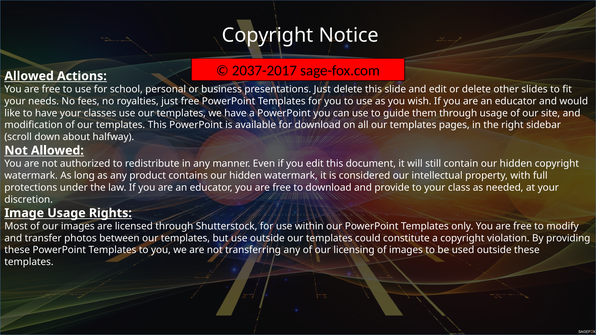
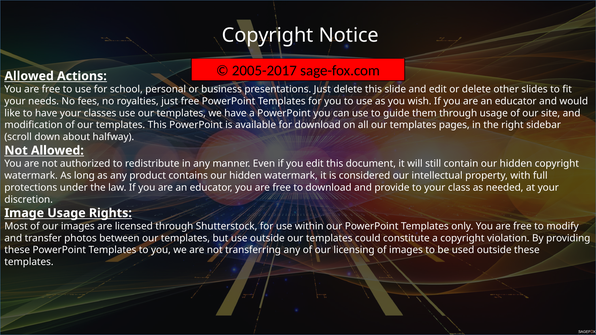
2037-2017: 2037-2017 -> 2005-2017
